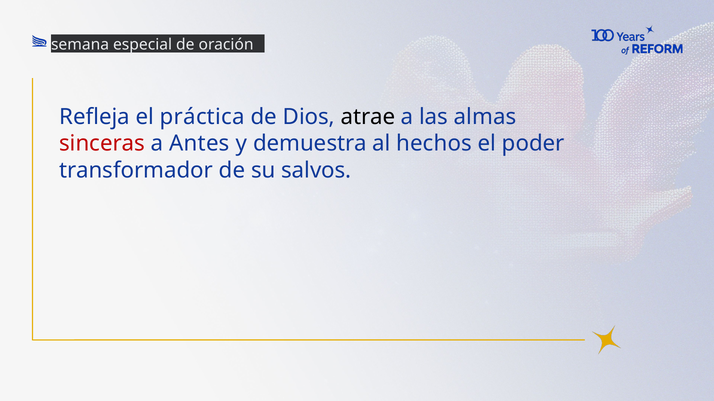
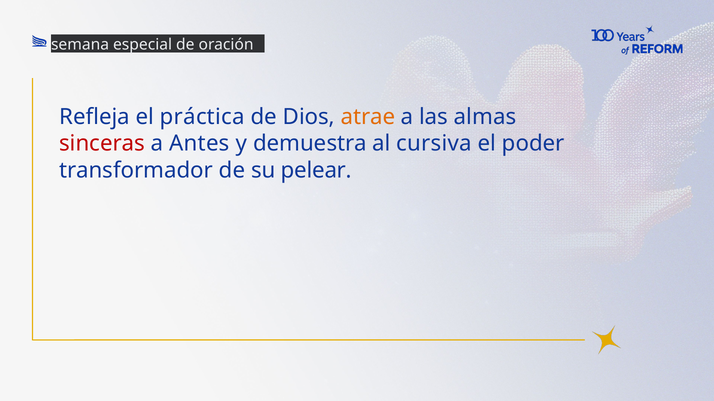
atrae colour: black -> orange
hechos: hechos -> cursiva
salvos: salvos -> pelear
